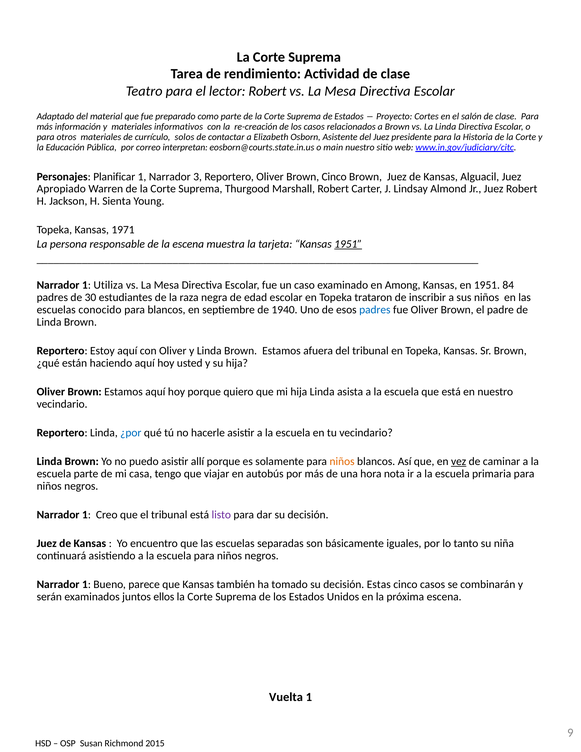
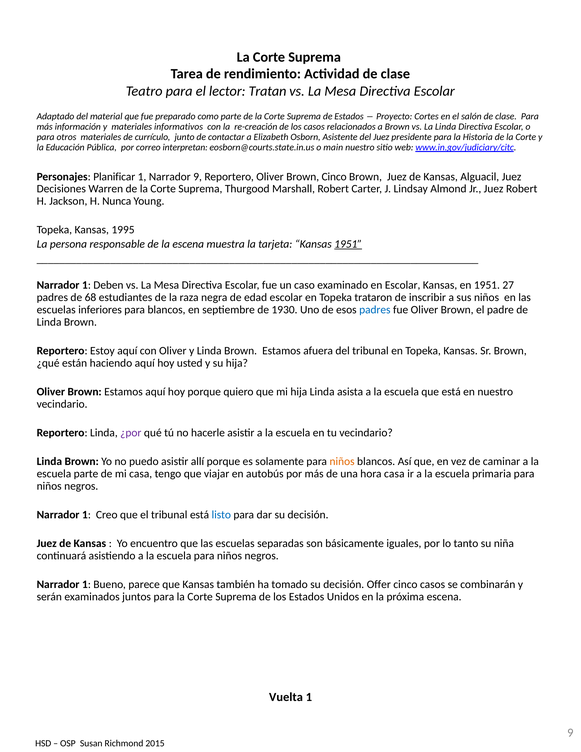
lector Robert: Robert -> Tratan
solos: solos -> junto
Narrador 3: 3 -> 9
Apropiado: Apropiado -> Decisiones
Sienta: Sienta -> Nunca
1971: 1971 -> 1995
Utiliza: Utiliza -> Deben
en Among: Among -> Escolar
84: 84 -> 27
30: 30 -> 68
conocido: conocido -> inferiores
1940: 1940 -> 1930
¿por colour: blue -> purple
vez underline: present -> none
hora nota: nota -> casa
listo colour: purple -> blue
Estas: Estas -> Offer
juntos ellos: ellos -> para
